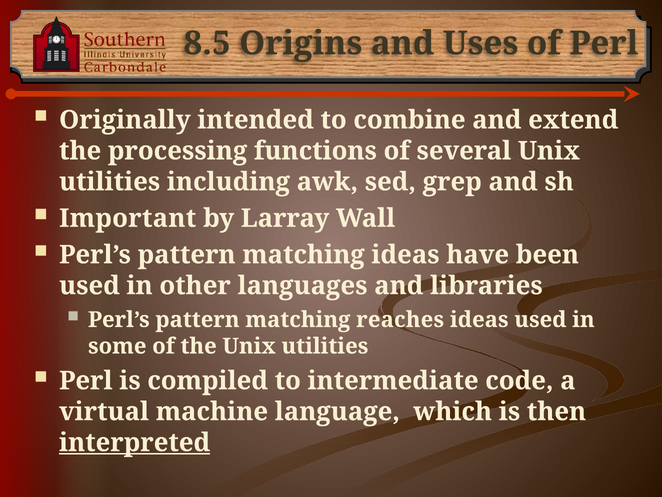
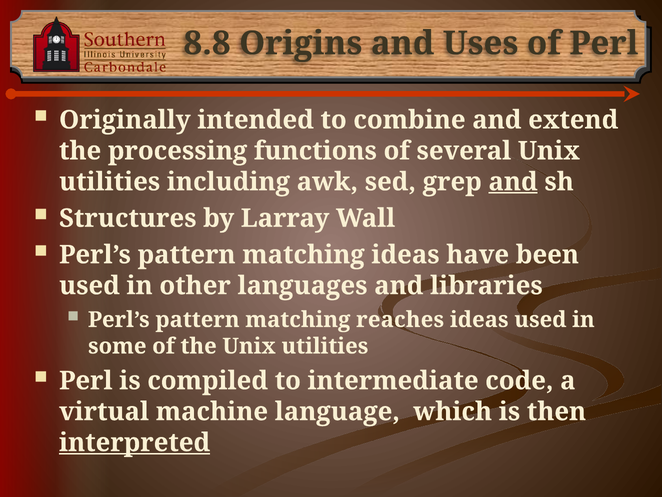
8.5: 8.5 -> 8.8
and at (513, 182) underline: none -> present
Important: Important -> Structures
